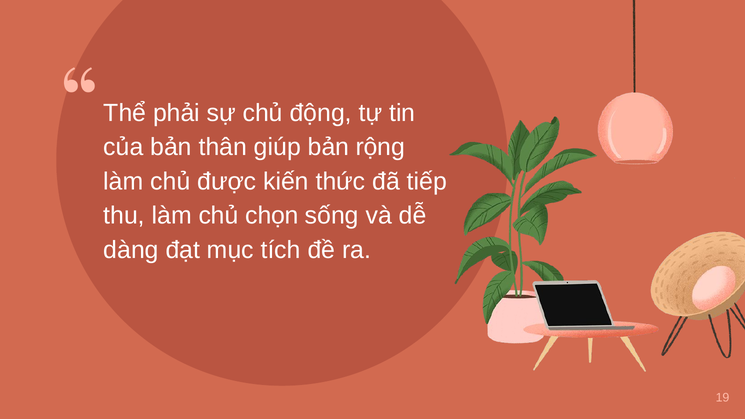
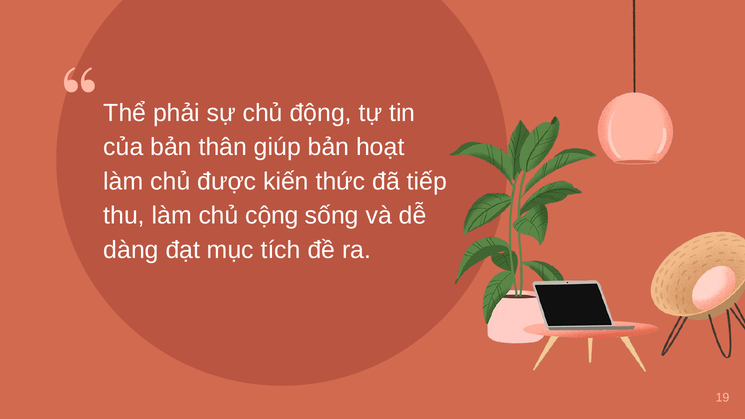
rộng: rộng -> hoạt
chọn: chọn -> cộng
